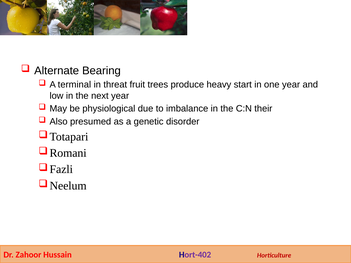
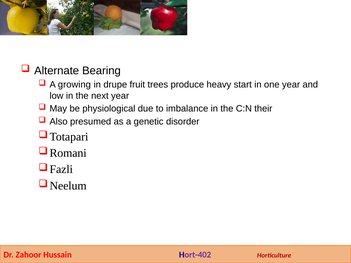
terminal: terminal -> growing
threat: threat -> drupe
